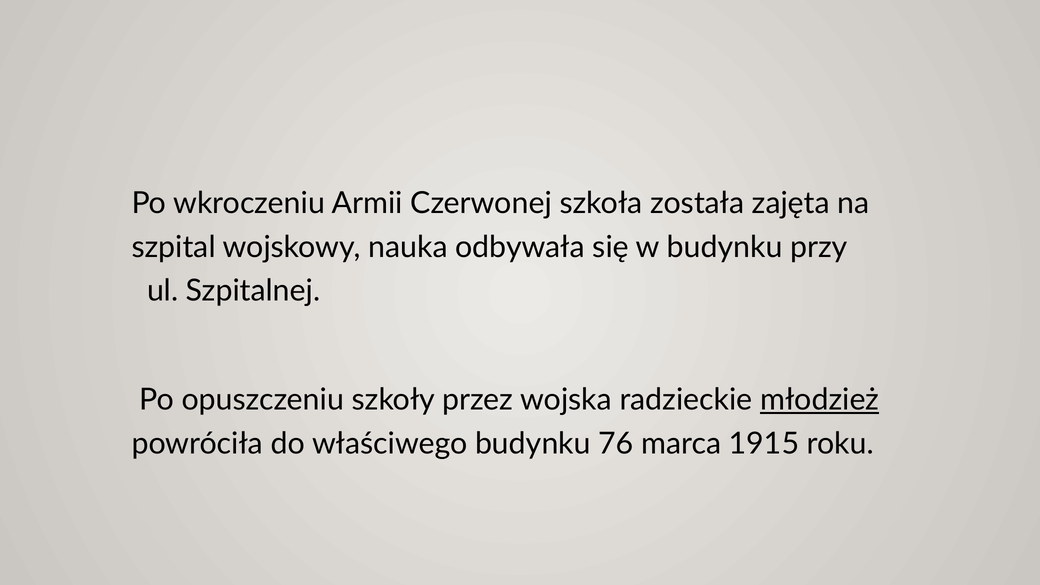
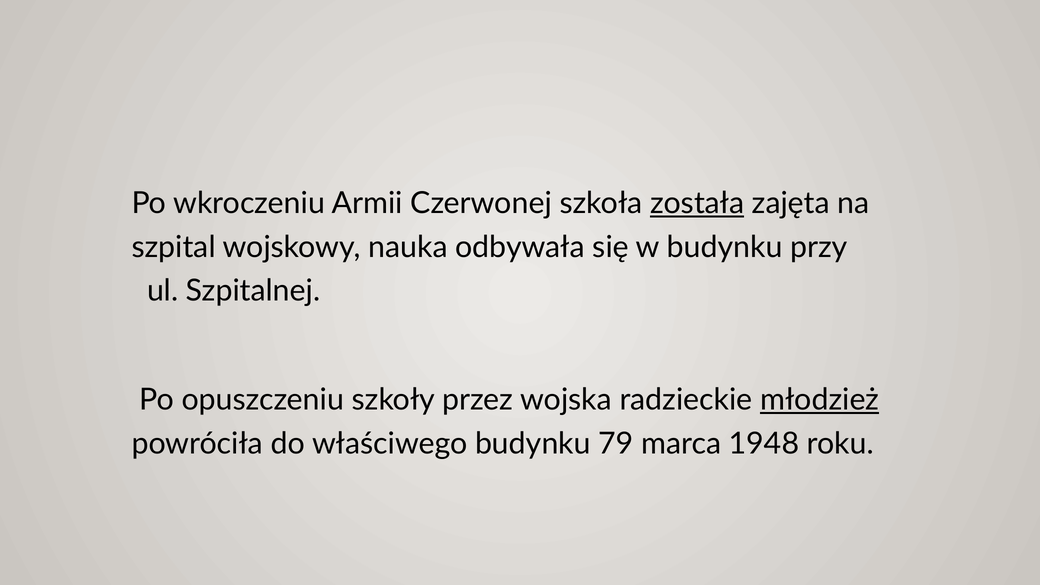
została underline: none -> present
76: 76 -> 79
1915: 1915 -> 1948
